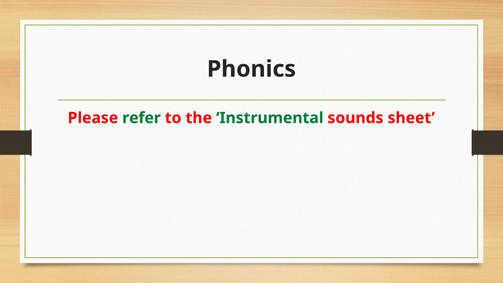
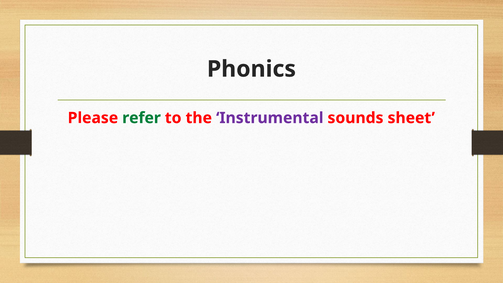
Instrumental colour: green -> purple
